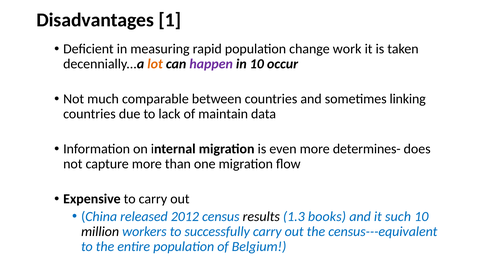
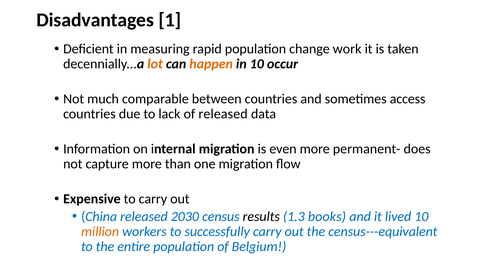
happen colour: purple -> orange
linking: linking -> access
of maintain: maintain -> released
determines-: determines- -> permanent-
2012: 2012 -> 2030
such: such -> lived
million colour: black -> orange
